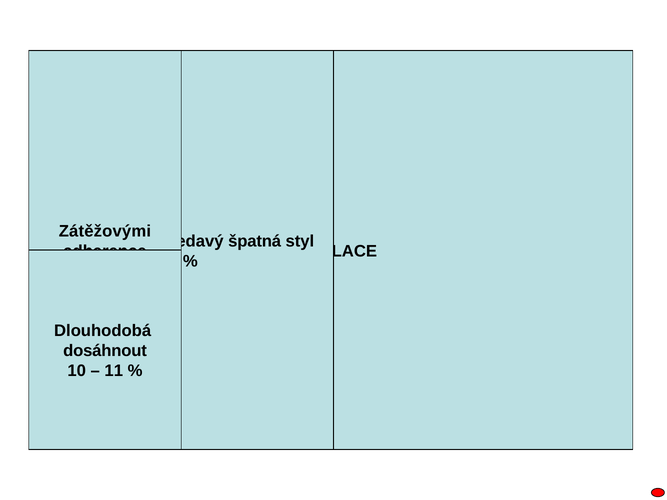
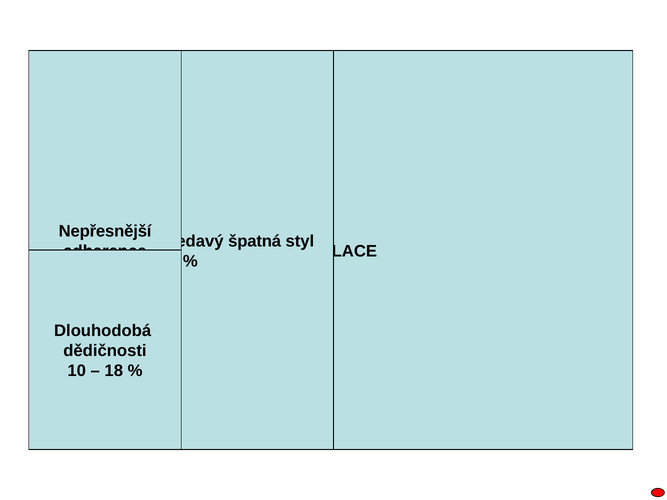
Zátěžovými: Zátěžovými -> Nepřesnější
dosáhnout: dosáhnout -> dědičnosti
11: 11 -> 18
